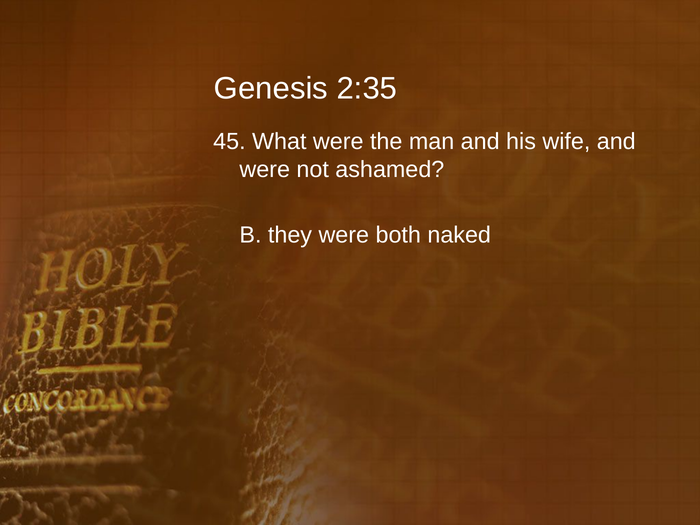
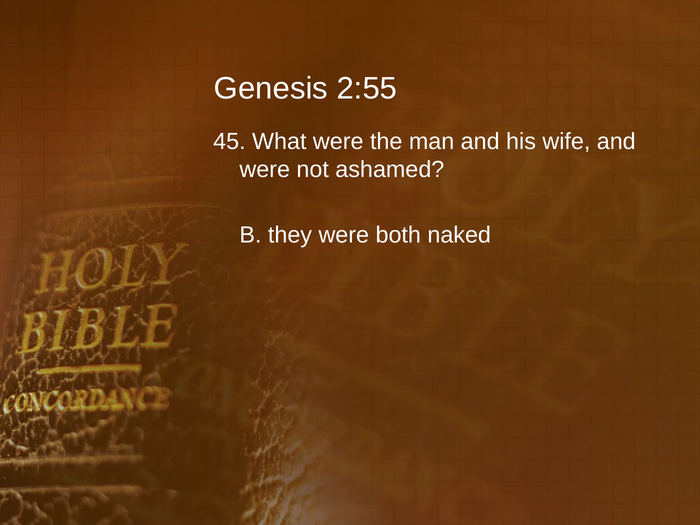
2:35: 2:35 -> 2:55
